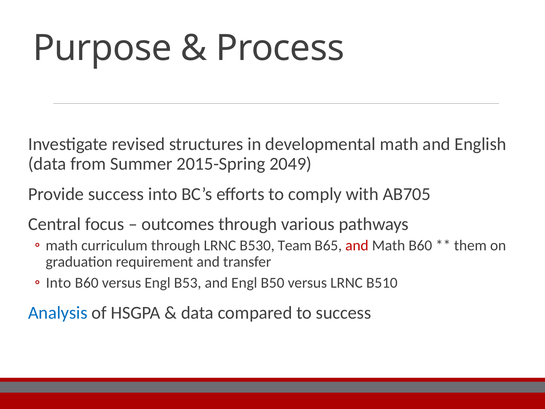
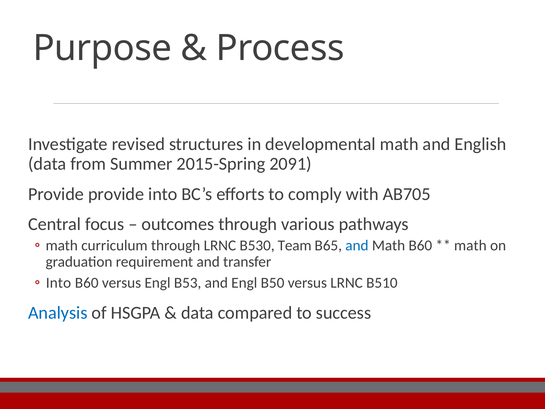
2049: 2049 -> 2091
Provide success: success -> provide
and at (357, 245) colour: red -> blue
them at (470, 245): them -> math
